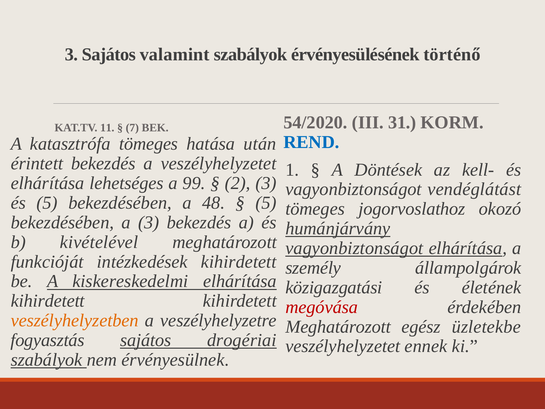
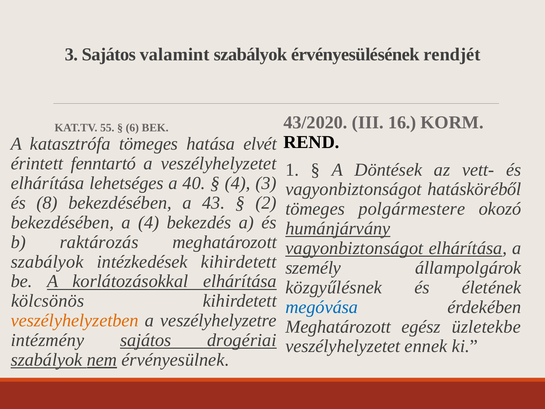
történő: történő -> rendjét
54/2020: 54/2020 -> 43/2020
31: 31 -> 16
11: 11 -> 55
7: 7 -> 6
REND colour: blue -> black
után: után -> elvét
érintett bekezdés: bekezdés -> fenntartó
kell-: kell- -> vett-
99: 99 -> 40
2 at (238, 183): 2 -> 4
vendéglátást: vendéglátást -> hatásköréből
és 5: 5 -> 8
48: 48 -> 43
5 at (266, 203): 5 -> 2
jogorvoslathoz: jogorvoslathoz -> polgármestere
a 3: 3 -> 4
kivételével: kivételével -> raktározás
funkcióját at (47, 262): funkcióját -> szabályok
kiskereskedelmi: kiskereskedelmi -> korlátozásokkal
közigazgatási: közigazgatási -> közgyűlésnek
kihirdetett at (48, 301): kihirdetett -> kölcsönös
megóvása colour: red -> blue
fogyasztás: fogyasztás -> intézmény
nem underline: none -> present
